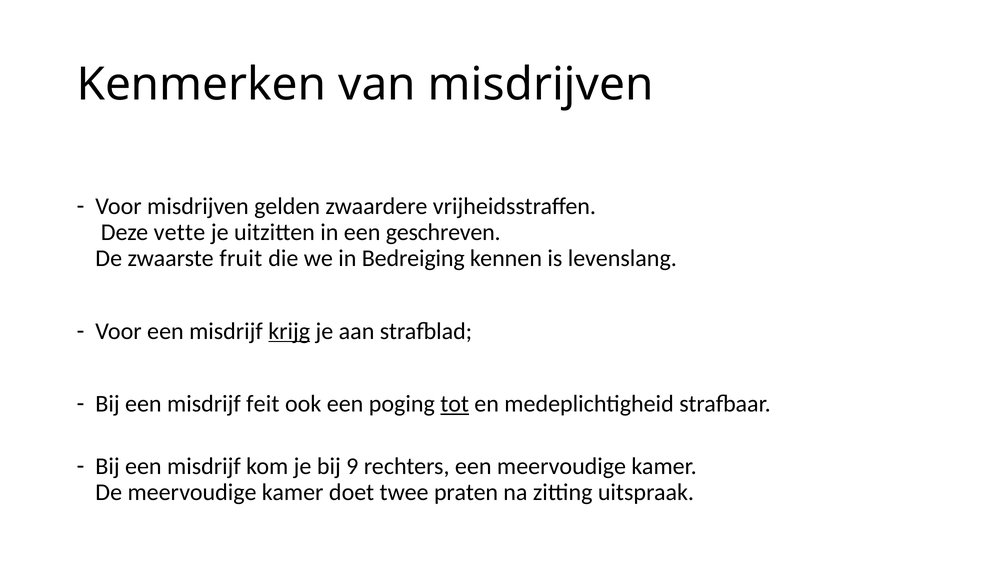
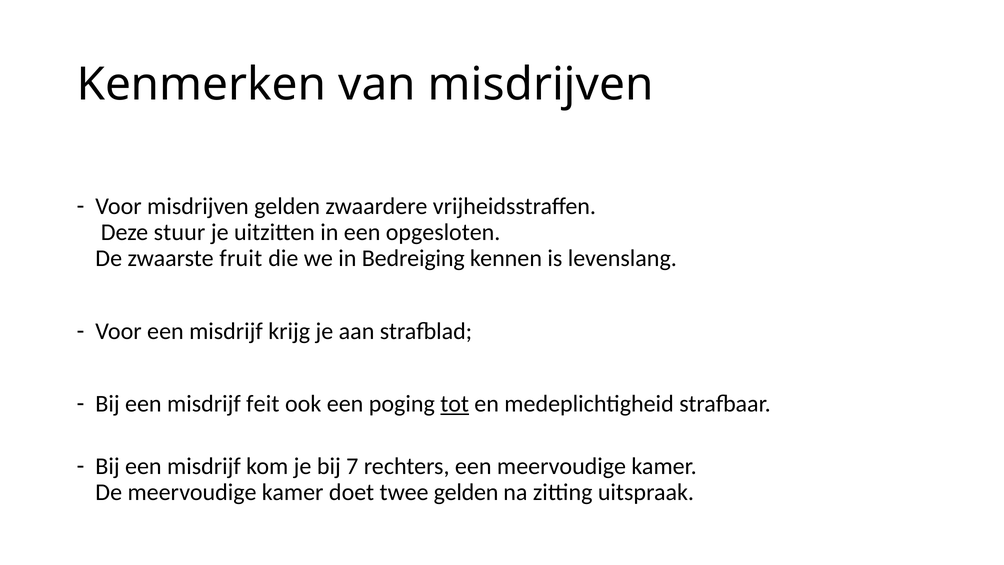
vette: vette -> stuur
geschreven: geschreven -> opgesloten
krijg underline: present -> none
9: 9 -> 7
twee praten: praten -> gelden
